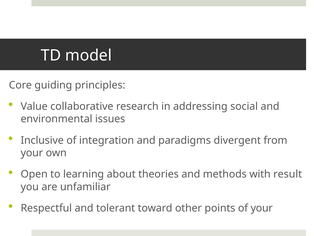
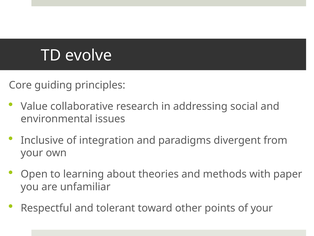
model: model -> evolve
result: result -> paper
